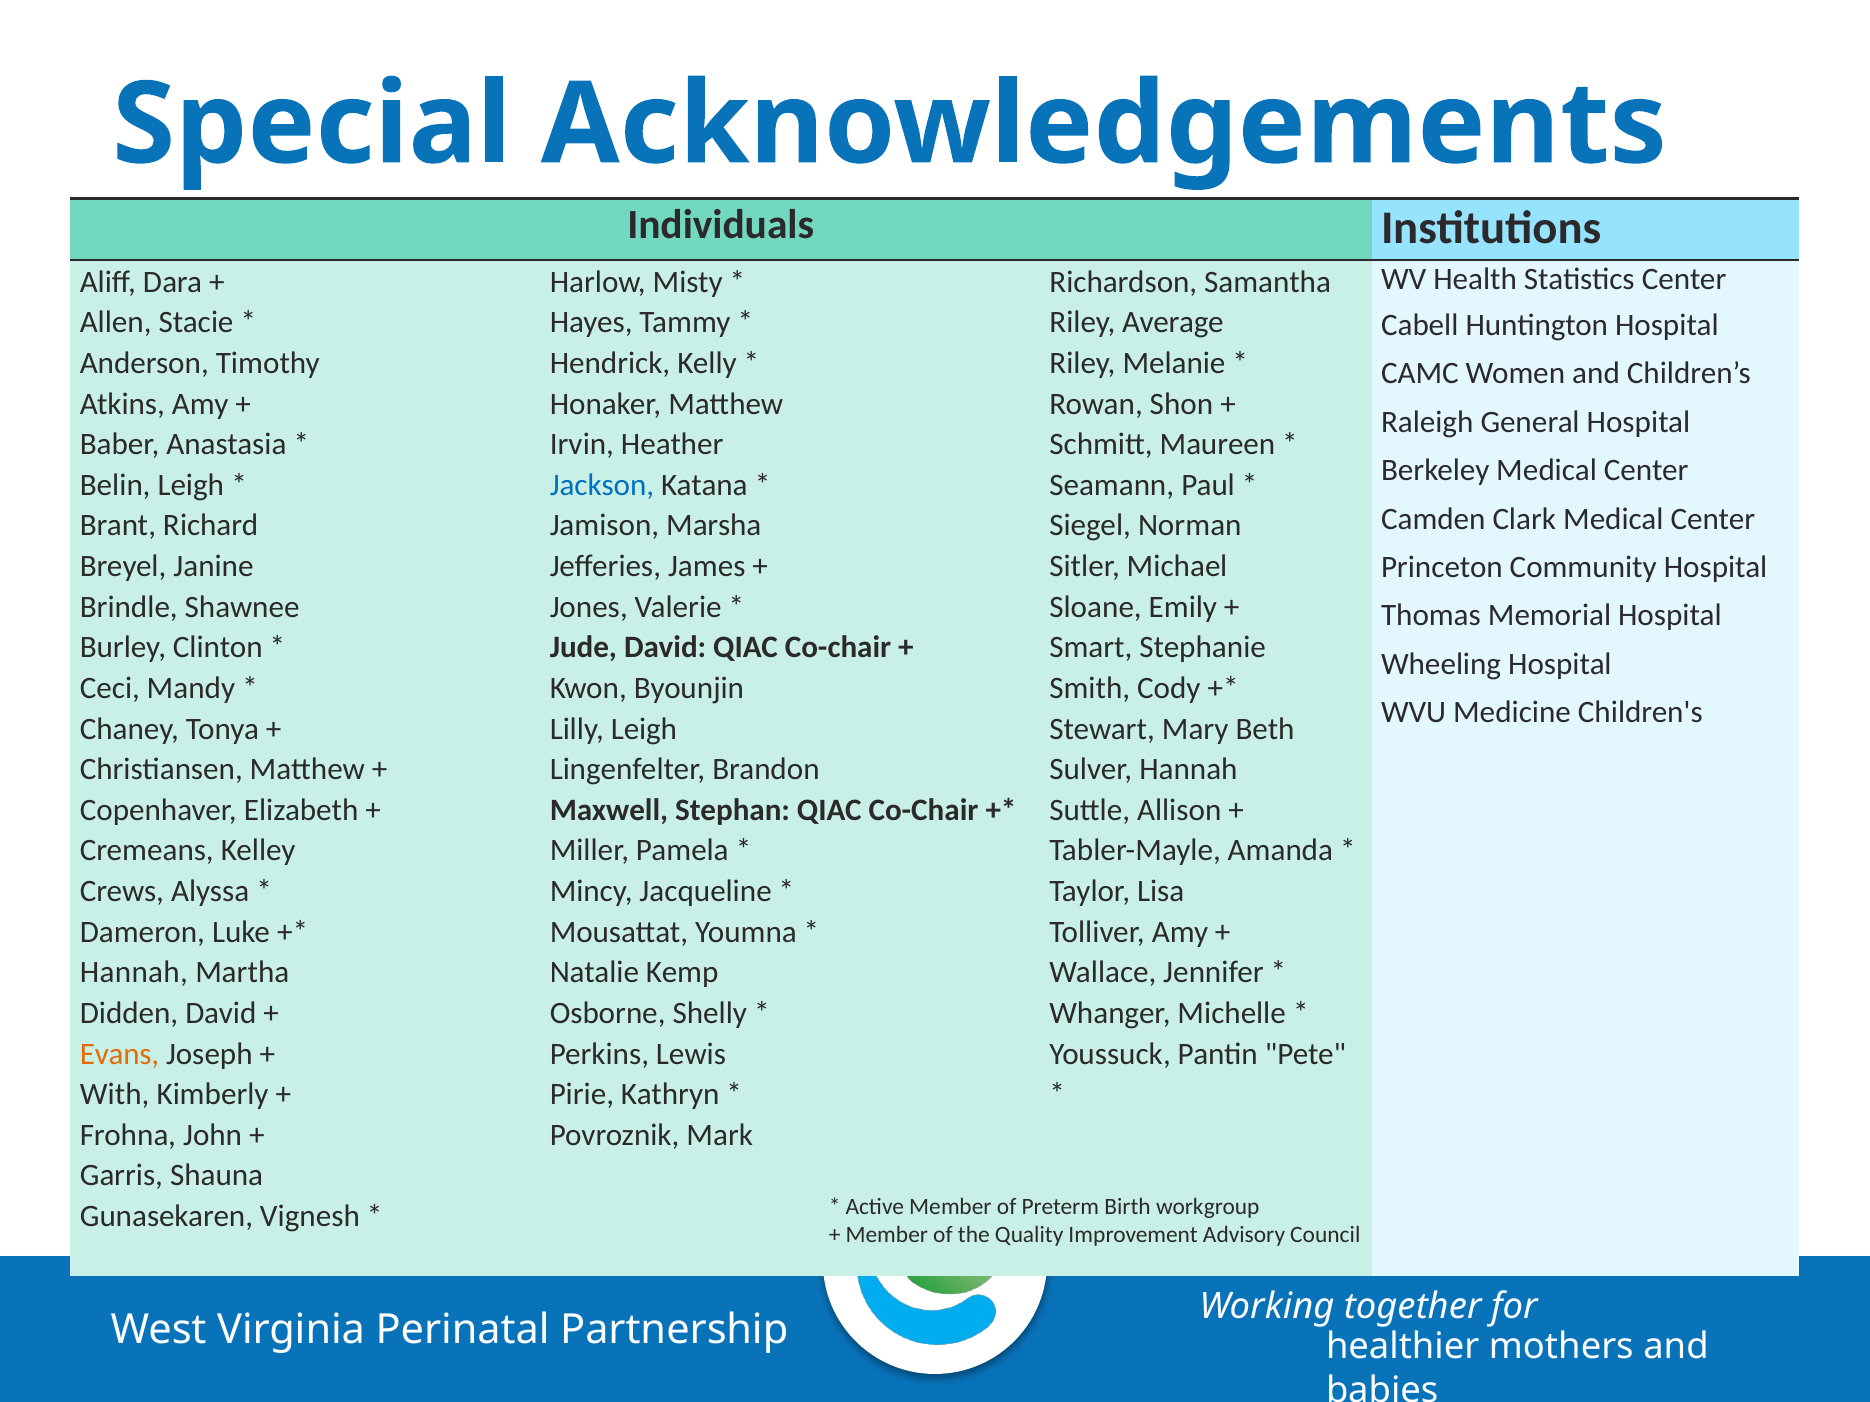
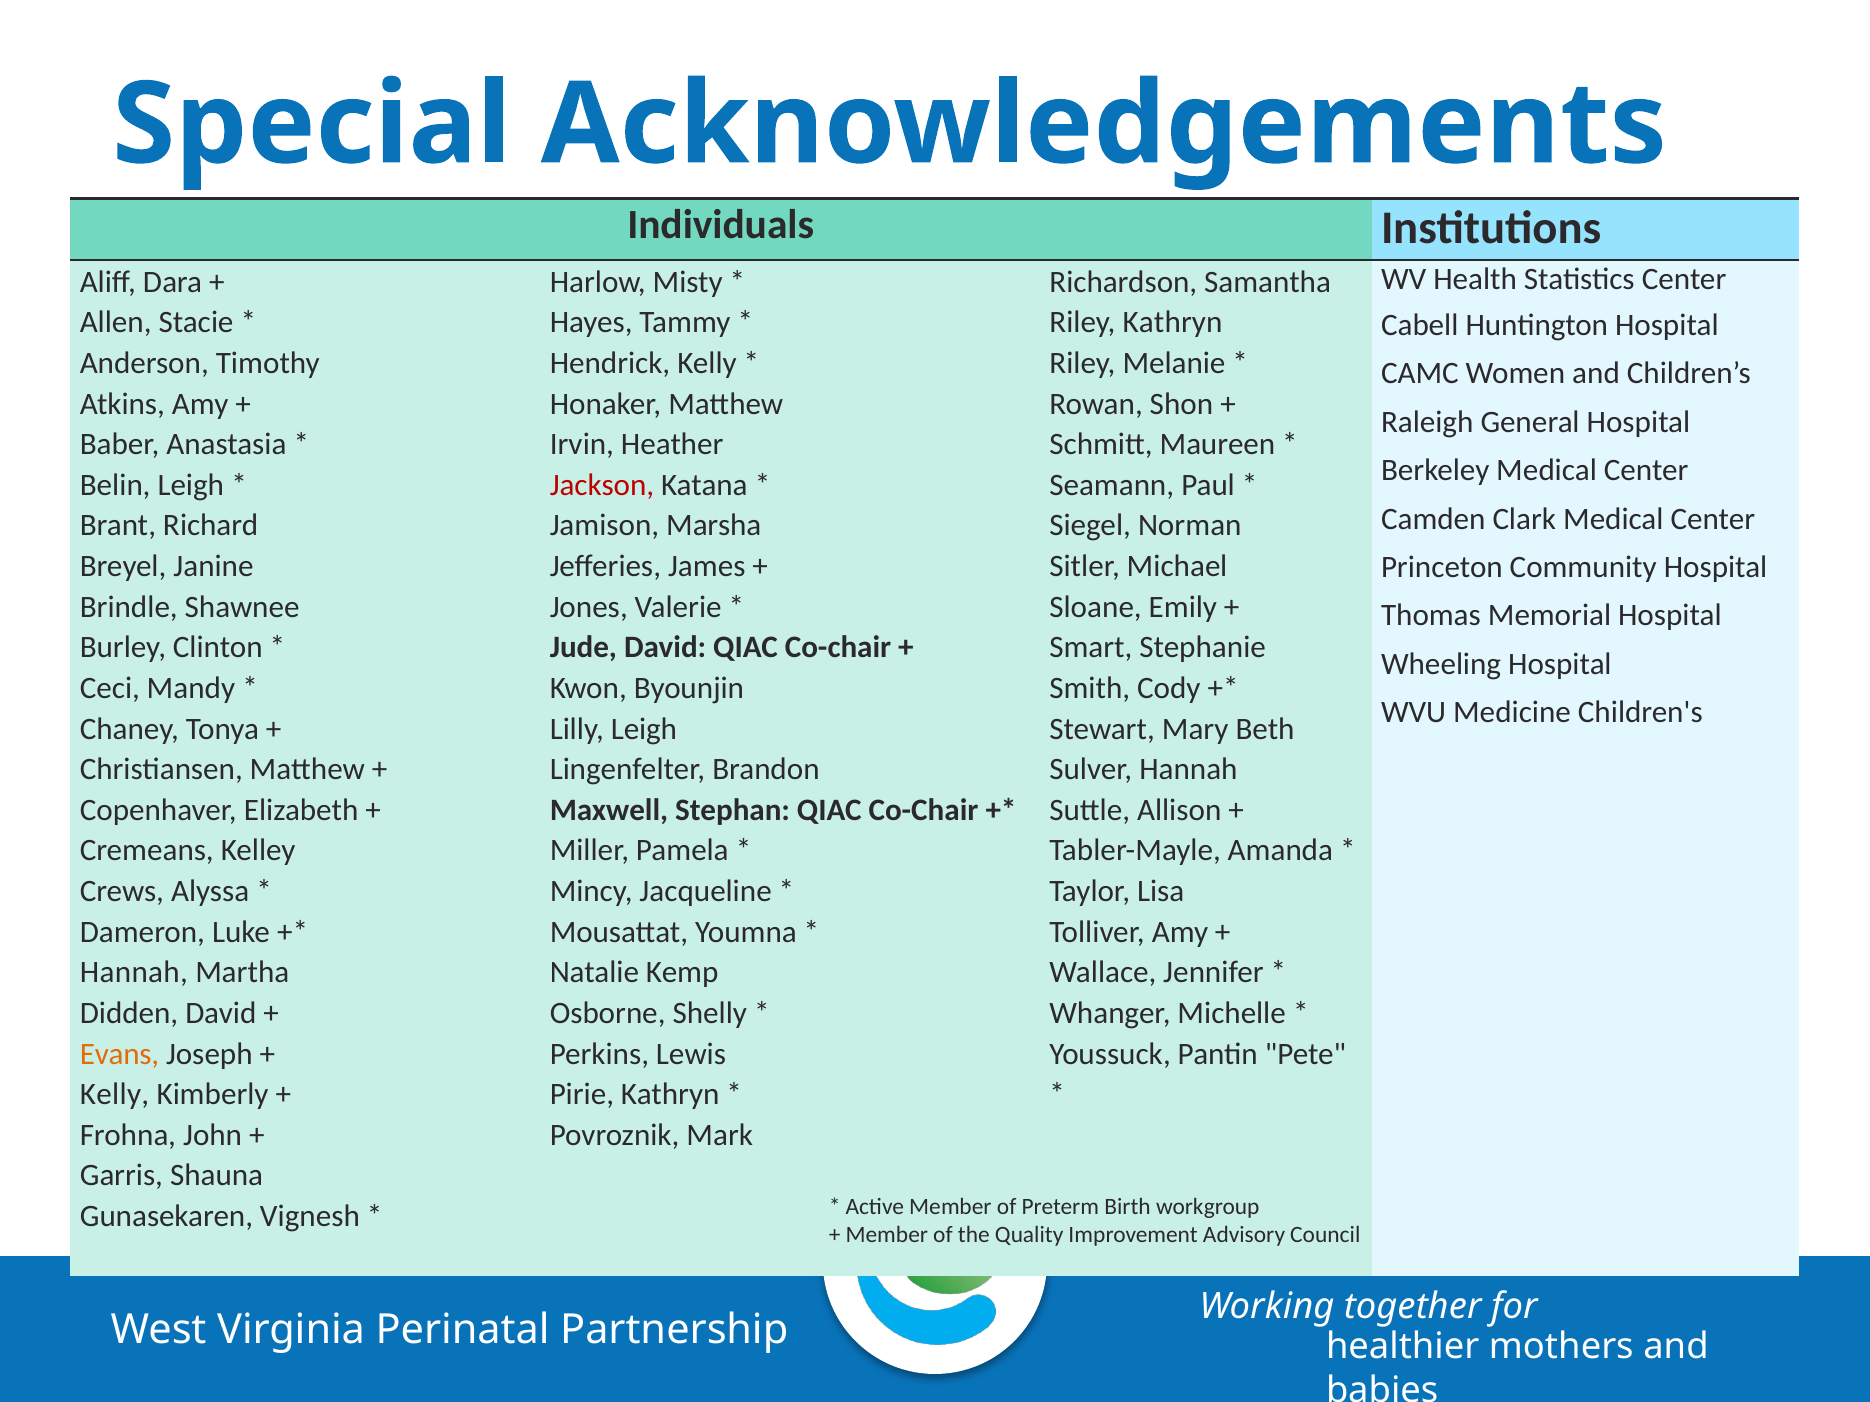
Riley Average: Average -> Kathryn
Jackson colour: blue -> red
With at (115, 1095): With -> Kelly
